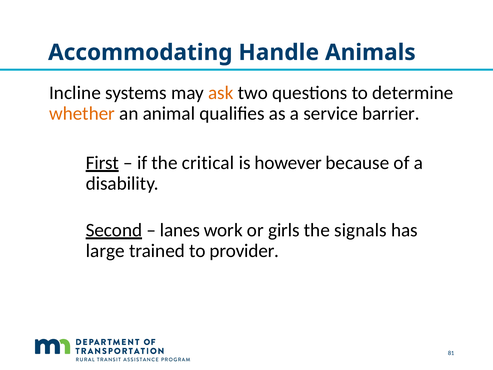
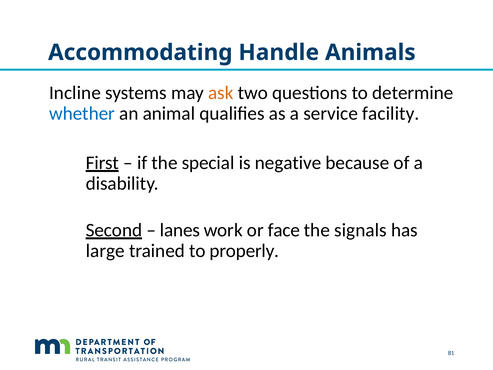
whether colour: orange -> blue
barrier: barrier -> facility
critical: critical -> special
however: however -> negative
girls: girls -> face
provider: provider -> properly
